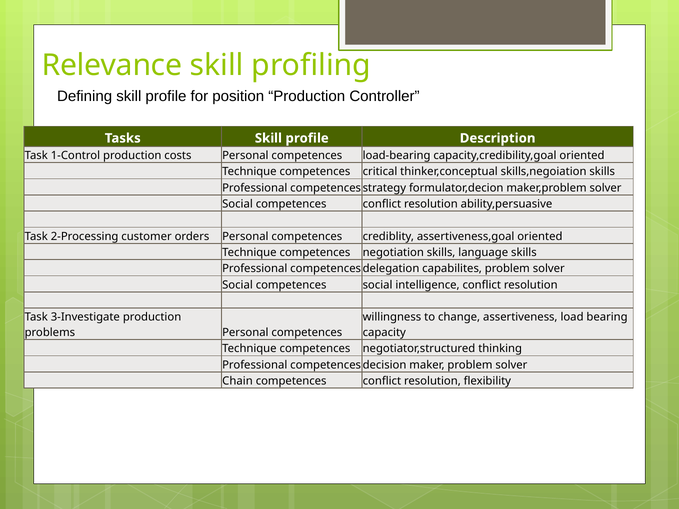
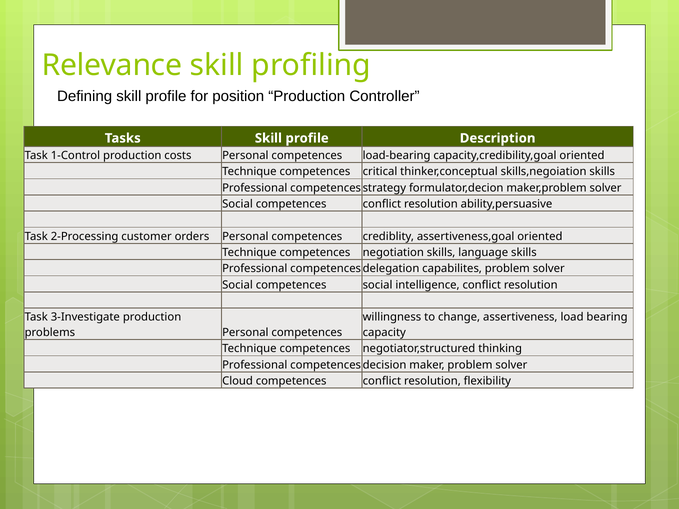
Chain: Chain -> Cloud
